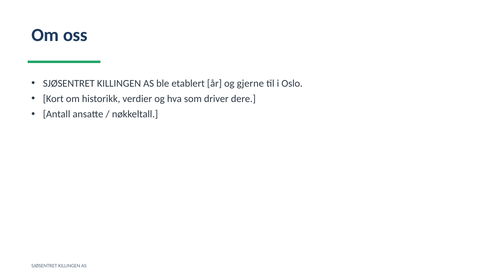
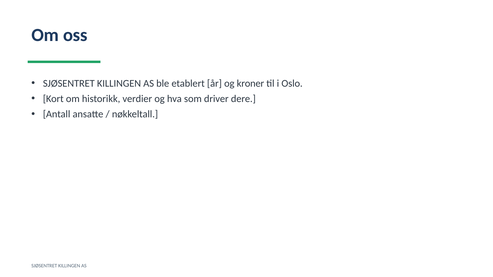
gjerne: gjerne -> kroner
